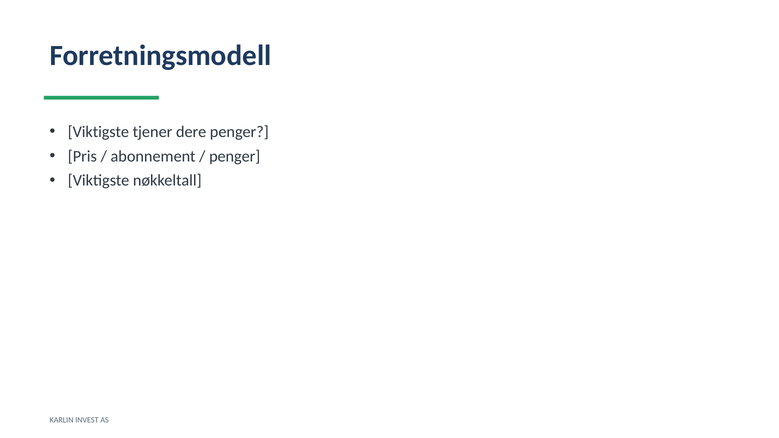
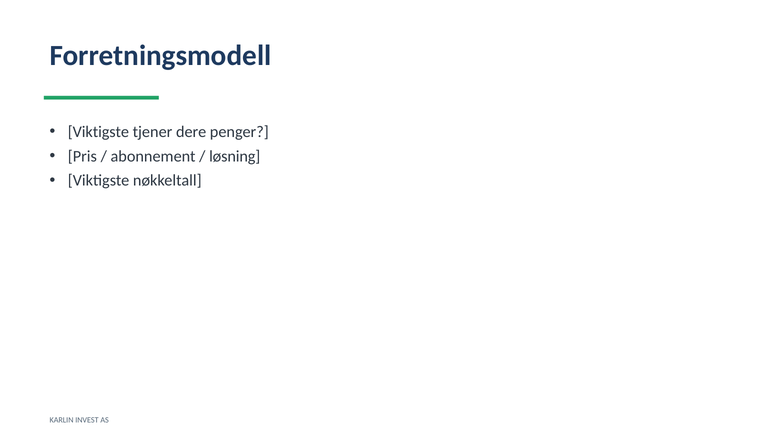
penger at (235, 156): penger -> løsning
